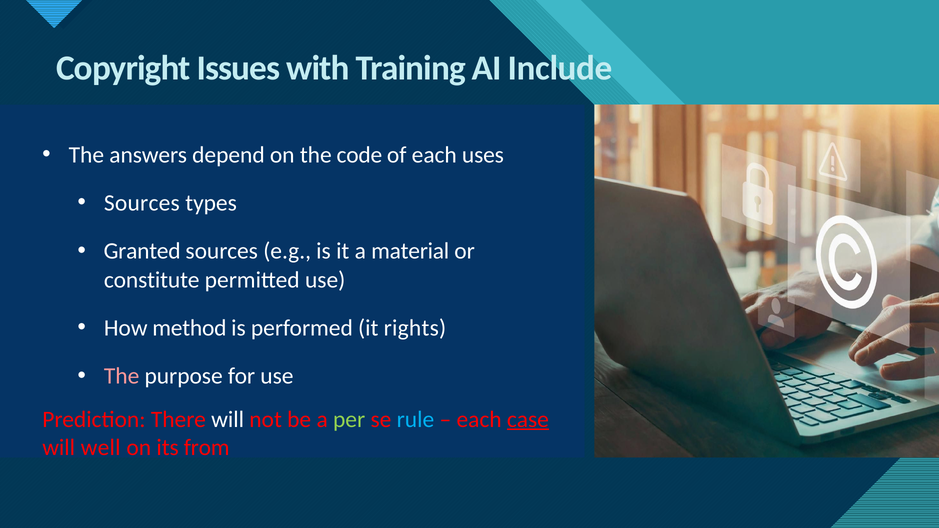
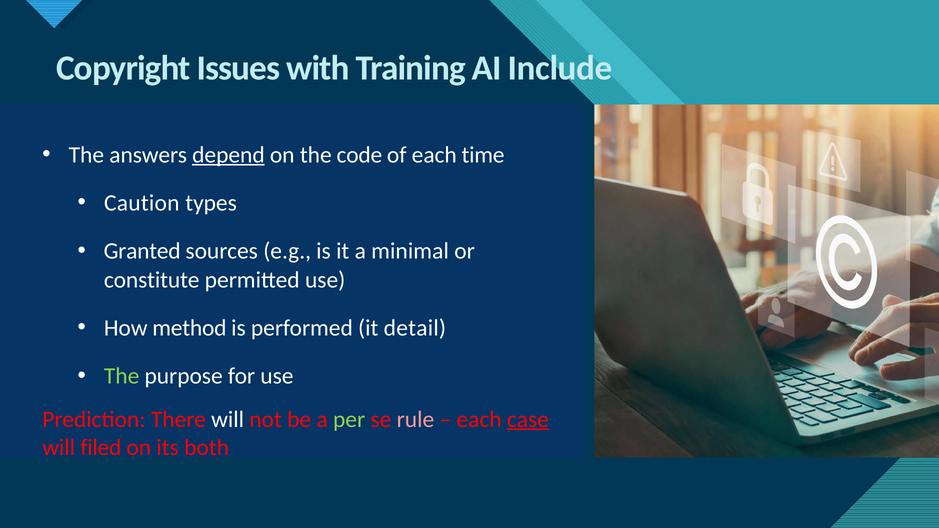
depend underline: none -> present
uses: uses -> time
Sources at (142, 203): Sources -> Caution
material: material -> minimal
rights: rights -> detail
The at (122, 376) colour: pink -> light green
rule colour: light blue -> pink
well: well -> filed
from: from -> both
